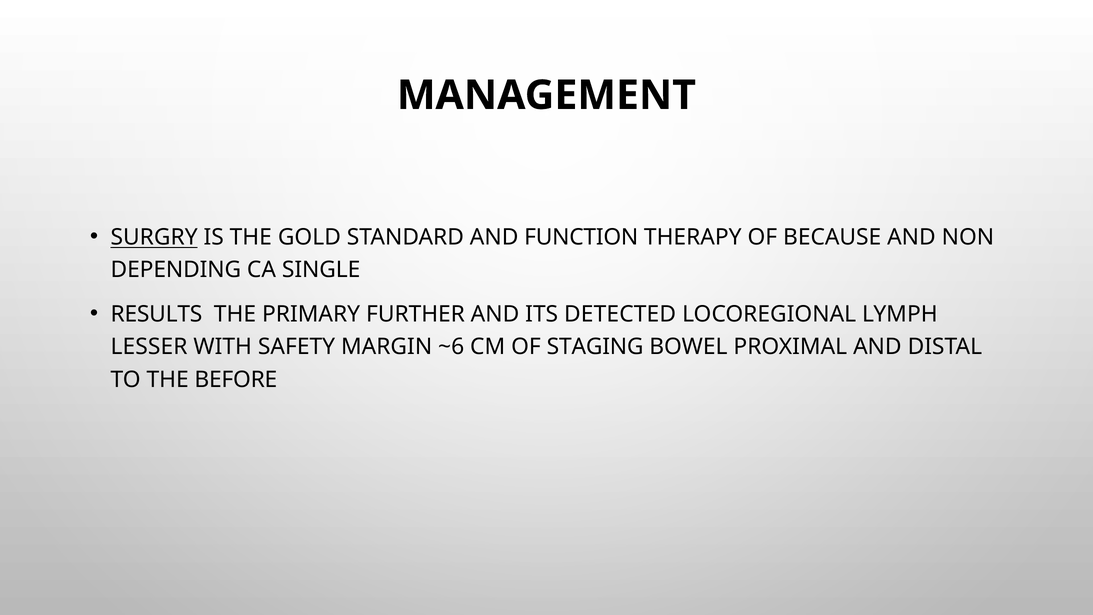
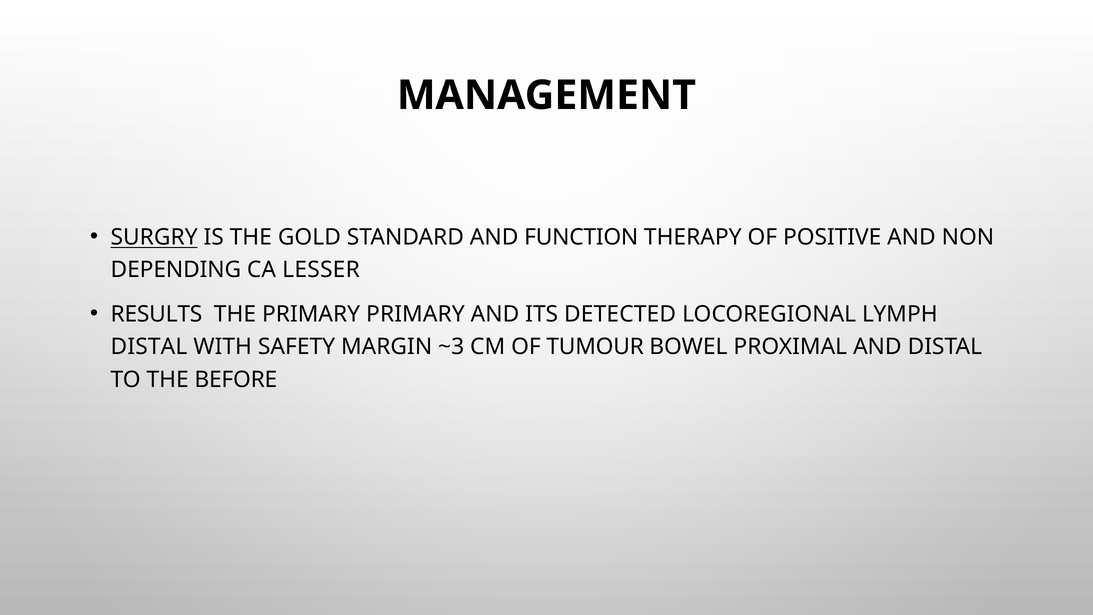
BECAUSE: BECAUSE -> POSITIVE
SINGLE: SINGLE -> LESSER
PRIMARY FURTHER: FURTHER -> PRIMARY
LESSER at (149, 347): LESSER -> DISTAL
~6: ~6 -> ~3
STAGING: STAGING -> TUMOUR
